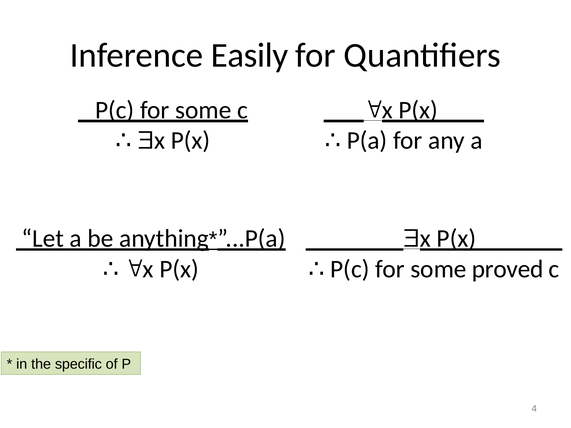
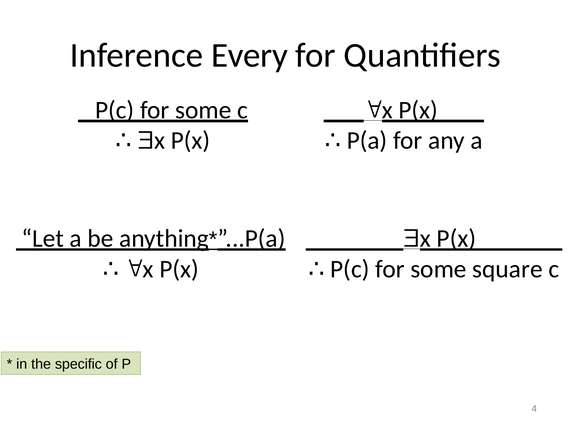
Easily: Easily -> Every
proved: proved -> square
